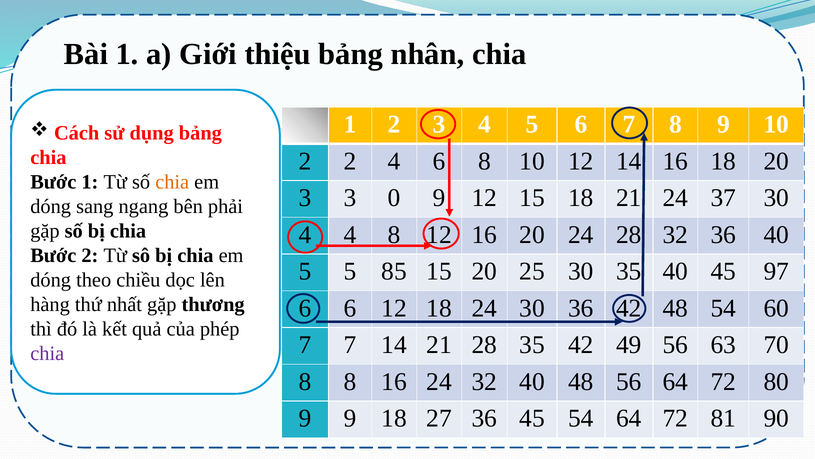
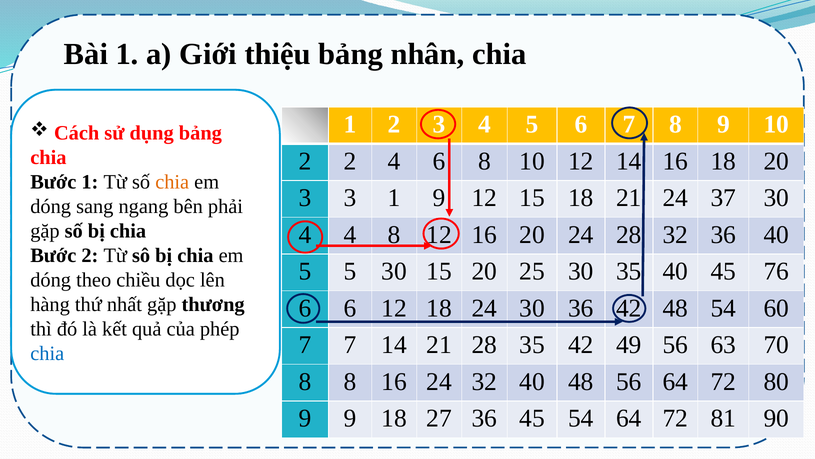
3 0: 0 -> 1
5 85: 85 -> 30
97: 97 -> 76
chia at (47, 353) colour: purple -> blue
